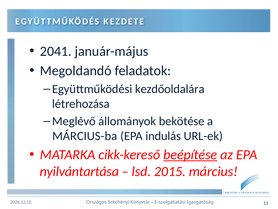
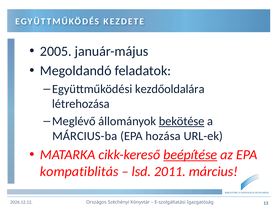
2041: 2041 -> 2005
bekötése underline: none -> present
indulás: indulás -> hozása
nyilvántartása: nyilvántartása -> kompatiblitás
2015: 2015 -> 2011
